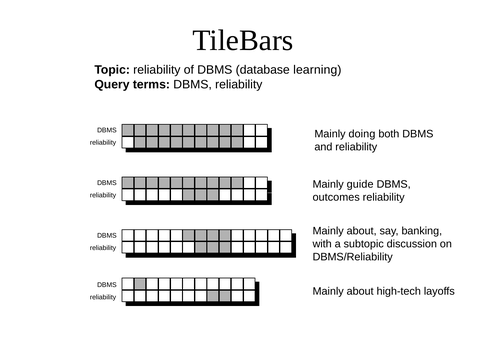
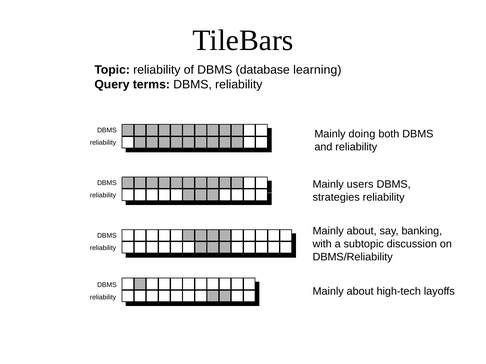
guide: guide -> users
outcomes: outcomes -> strategies
